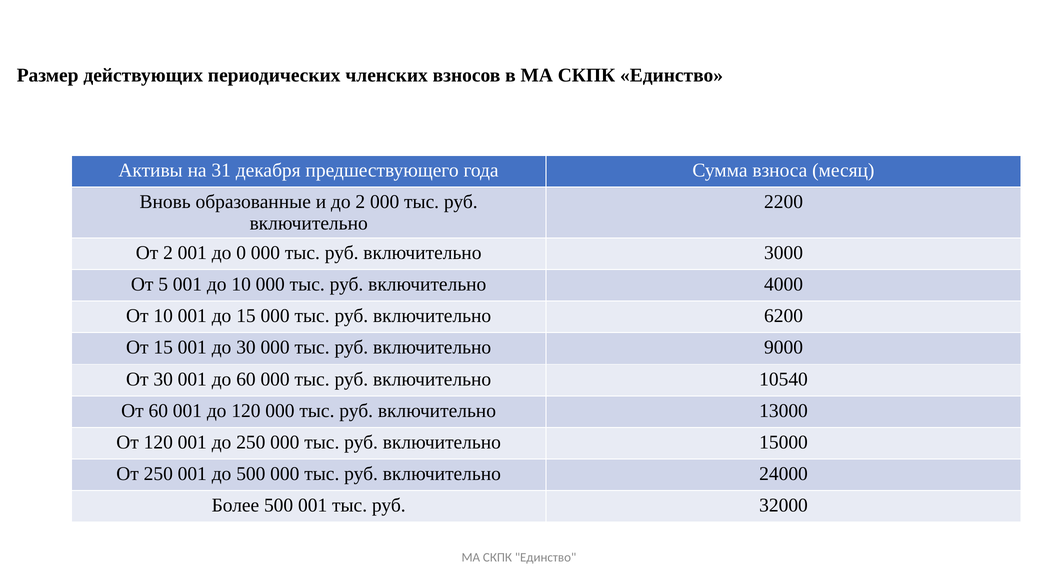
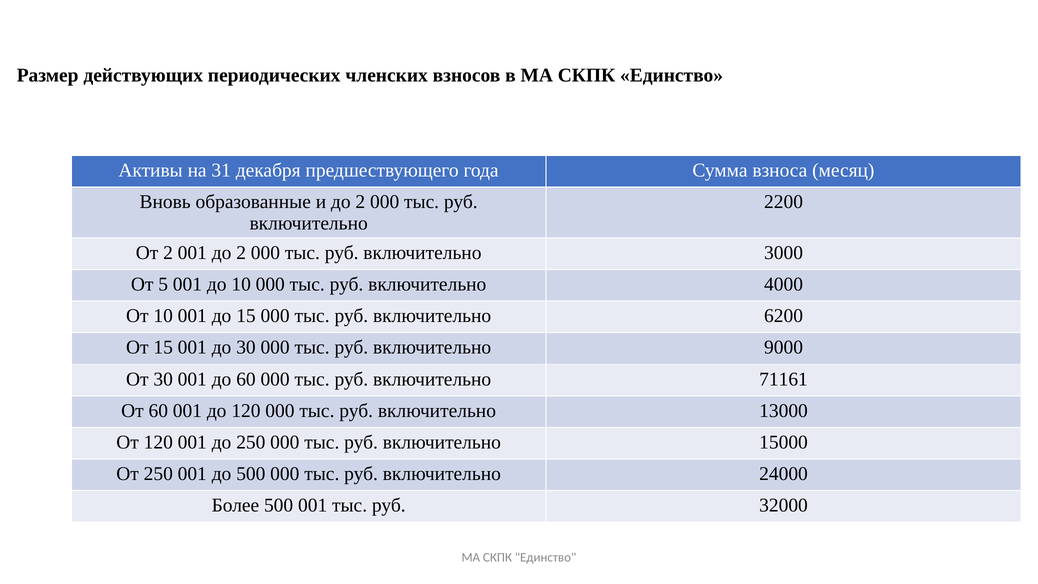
001 до 0: 0 -> 2
10540: 10540 -> 71161
